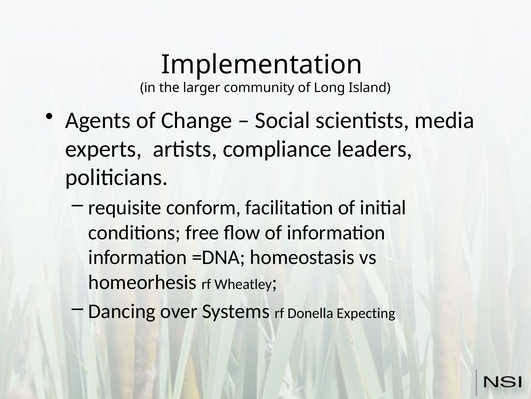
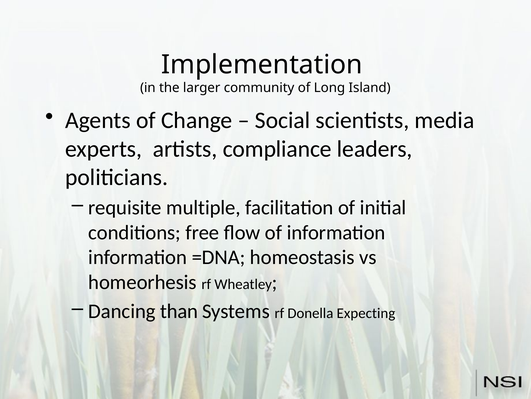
conform: conform -> multiple
over: over -> than
